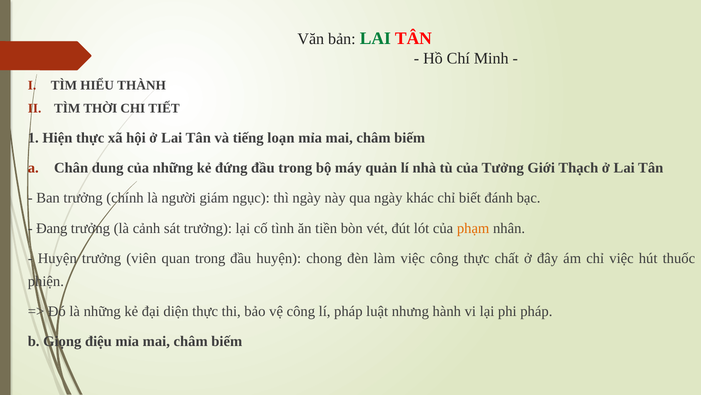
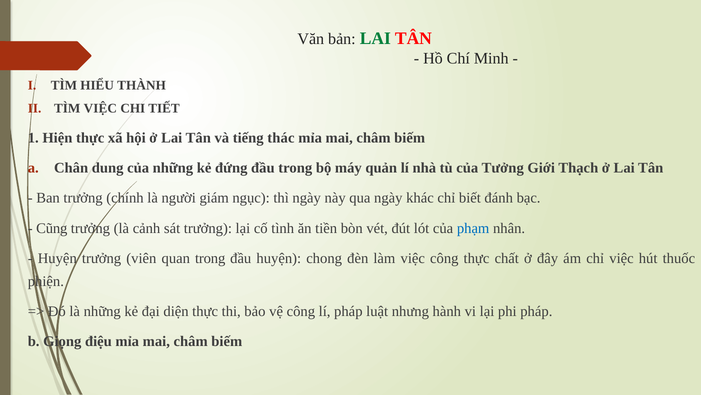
TÌM THỜI: THỜI -> VIỆC
loạn: loạn -> thác
Đang: Đang -> Cũng
phạm colour: orange -> blue
